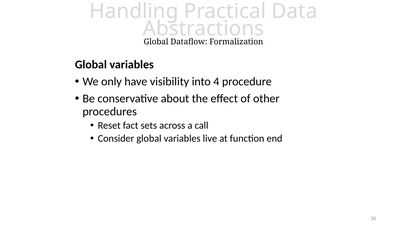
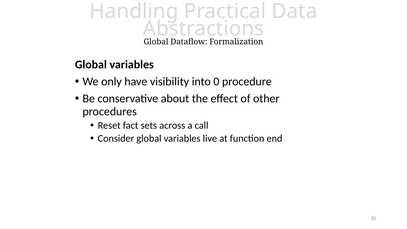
4: 4 -> 0
